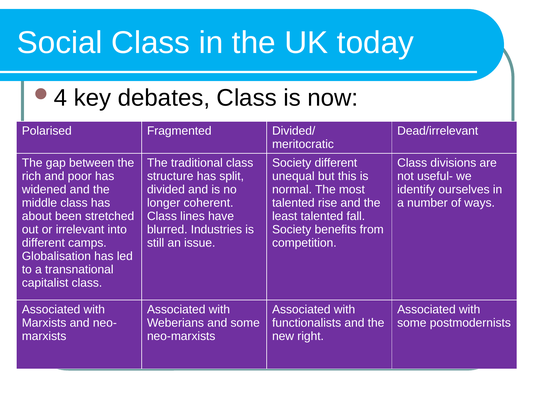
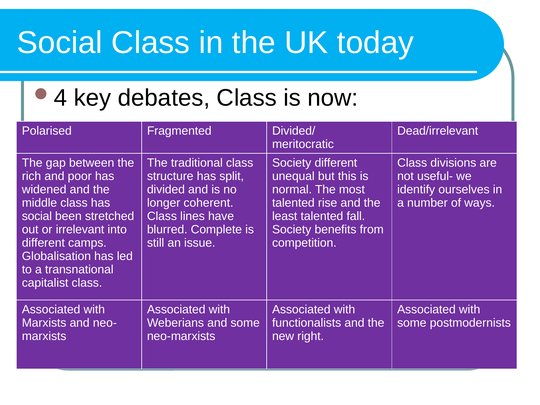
about at (37, 216): about -> social
Industries: Industries -> Complete
